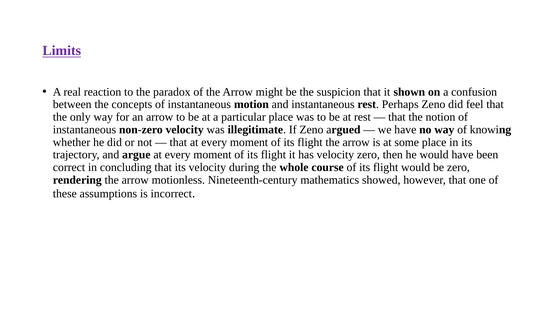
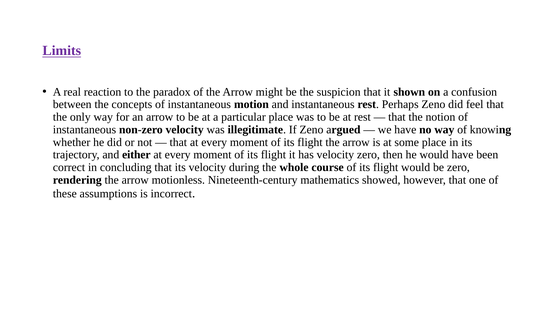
argue: argue -> either
